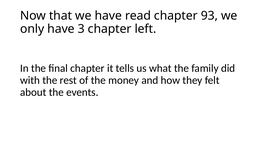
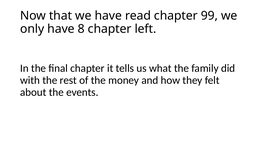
93: 93 -> 99
3: 3 -> 8
